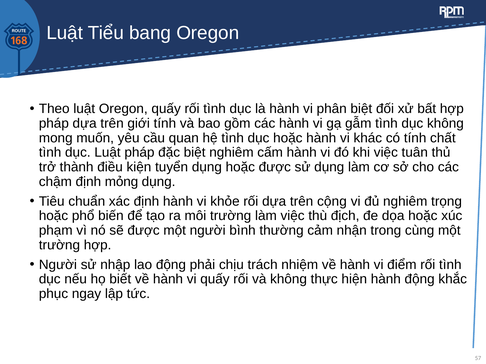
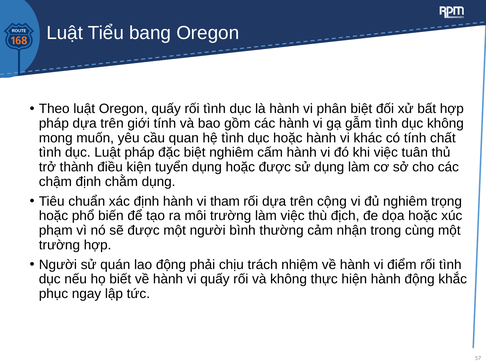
mỏng: mỏng -> chằm
khỏe: khỏe -> tham
nhập: nhập -> quán
